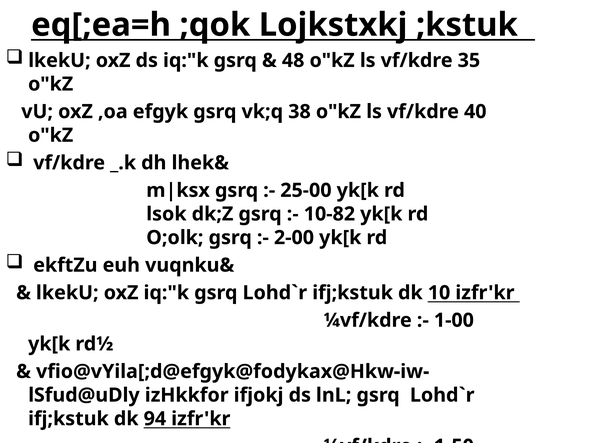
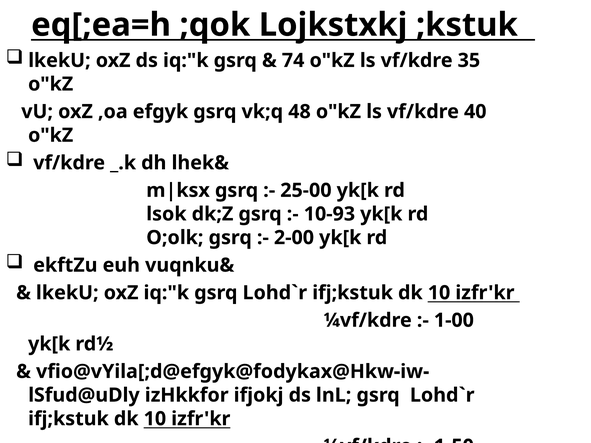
48: 48 -> 74
38: 38 -> 48
10-82: 10-82 -> 10-93
94 at (155, 419): 94 -> 10
